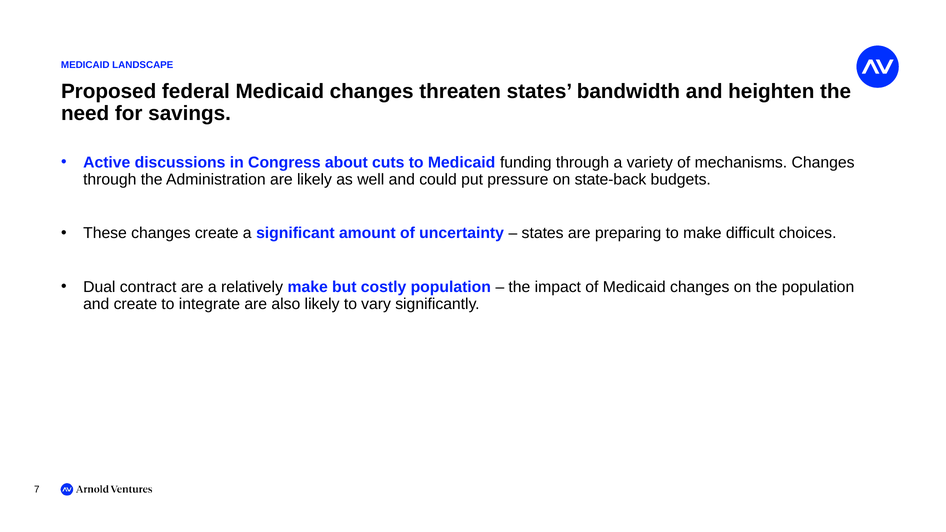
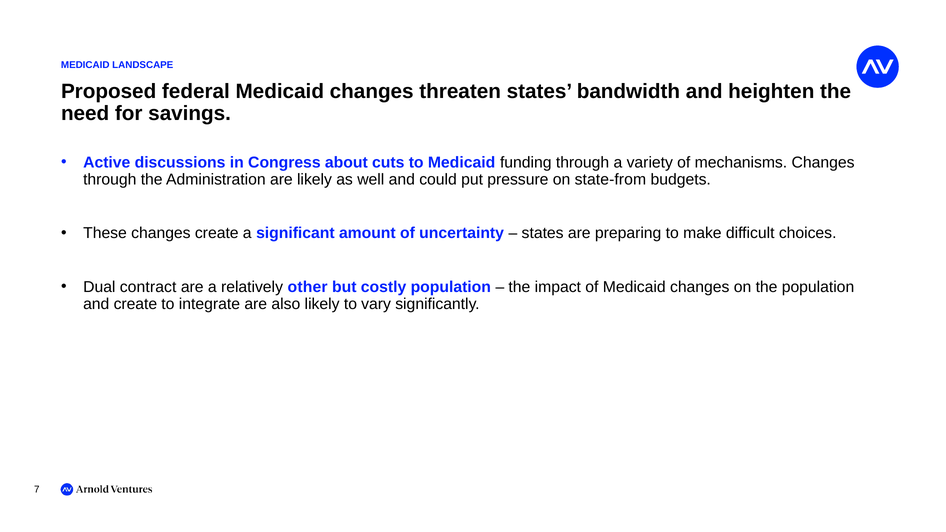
state-back: state-back -> state-from
relatively make: make -> other
